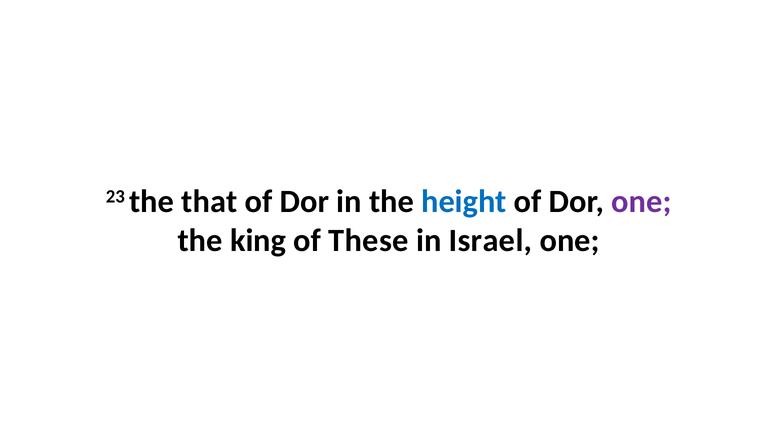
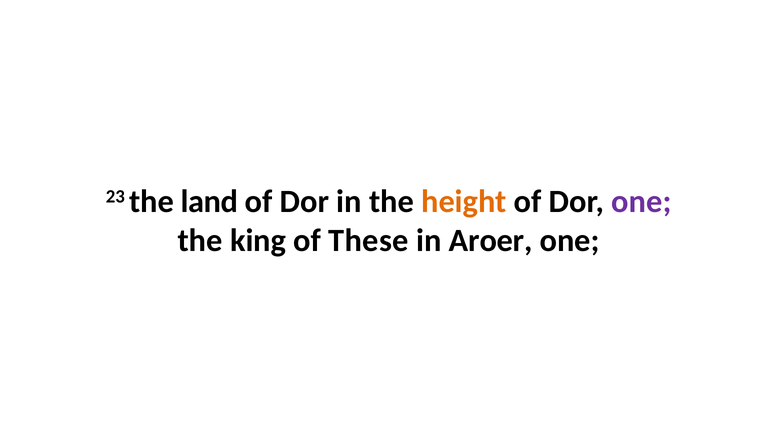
that: that -> land
height colour: blue -> orange
Israel: Israel -> Aroer
